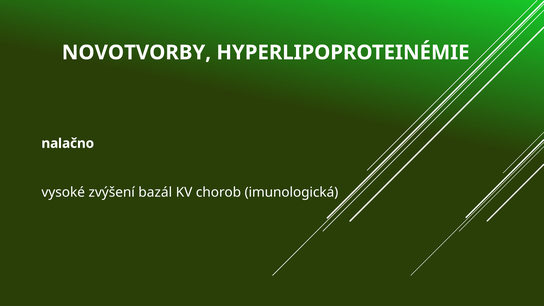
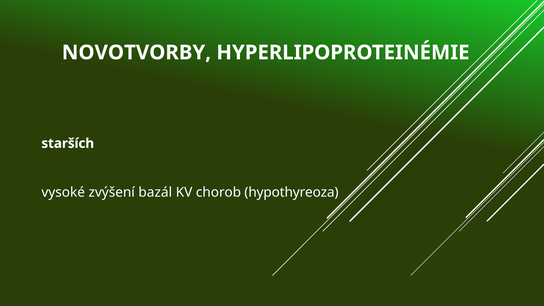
nalačno: nalačno -> starších
imunologická: imunologická -> hypothyreoza
